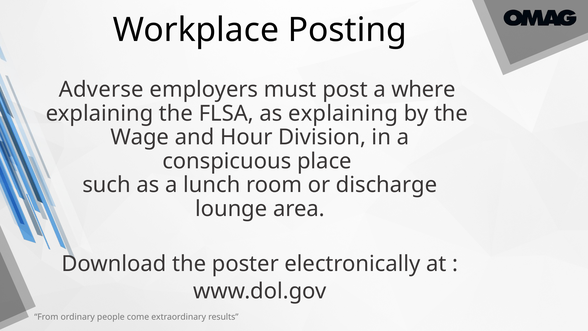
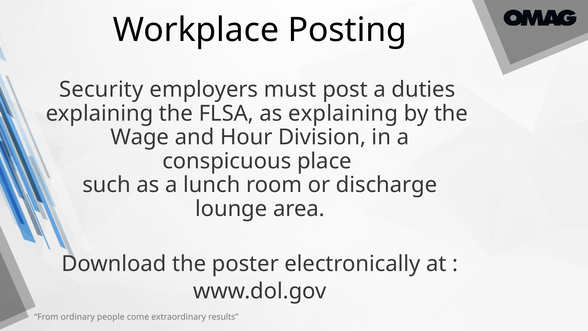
Adverse: Adverse -> Security
where: where -> duties
